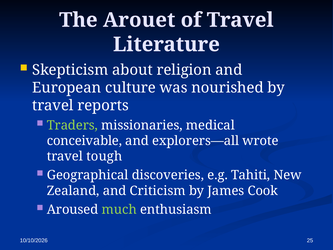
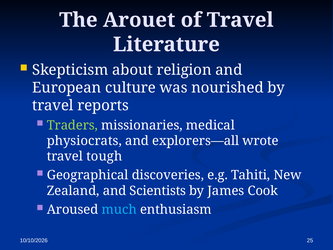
conceivable: conceivable -> physiocrats
Criticism: Criticism -> Scientists
much colour: light green -> light blue
